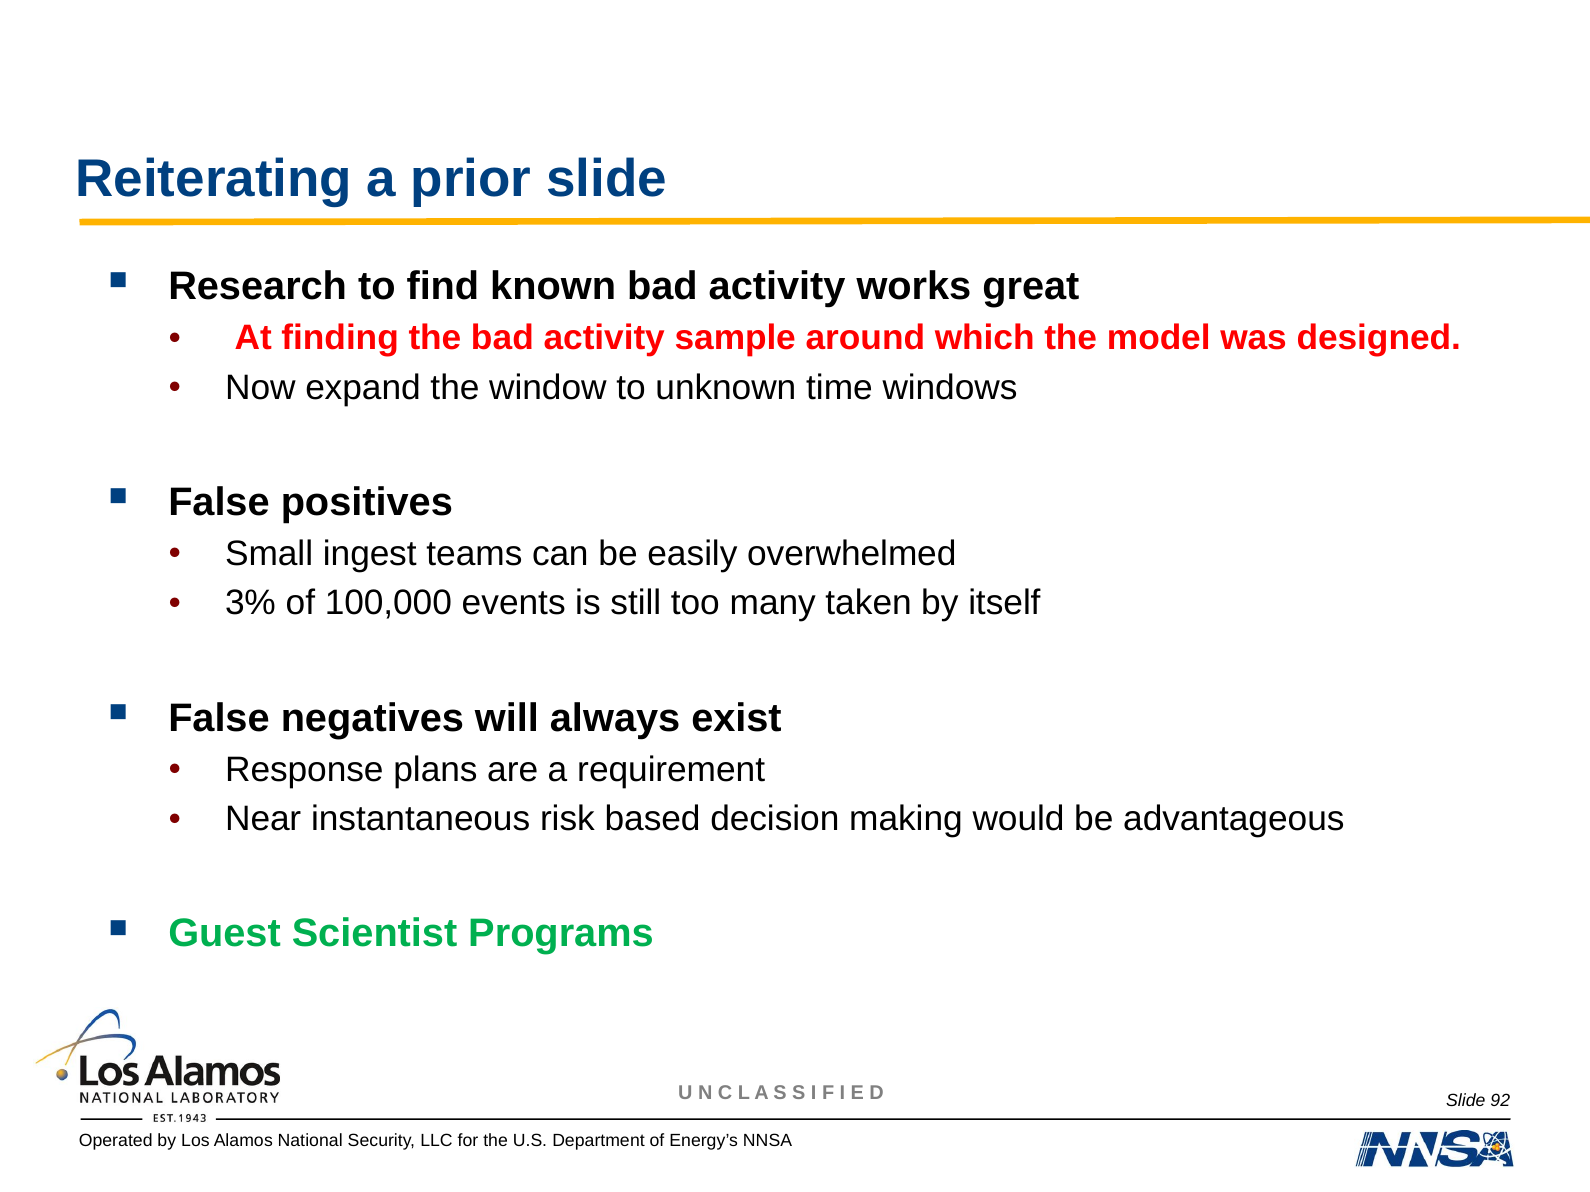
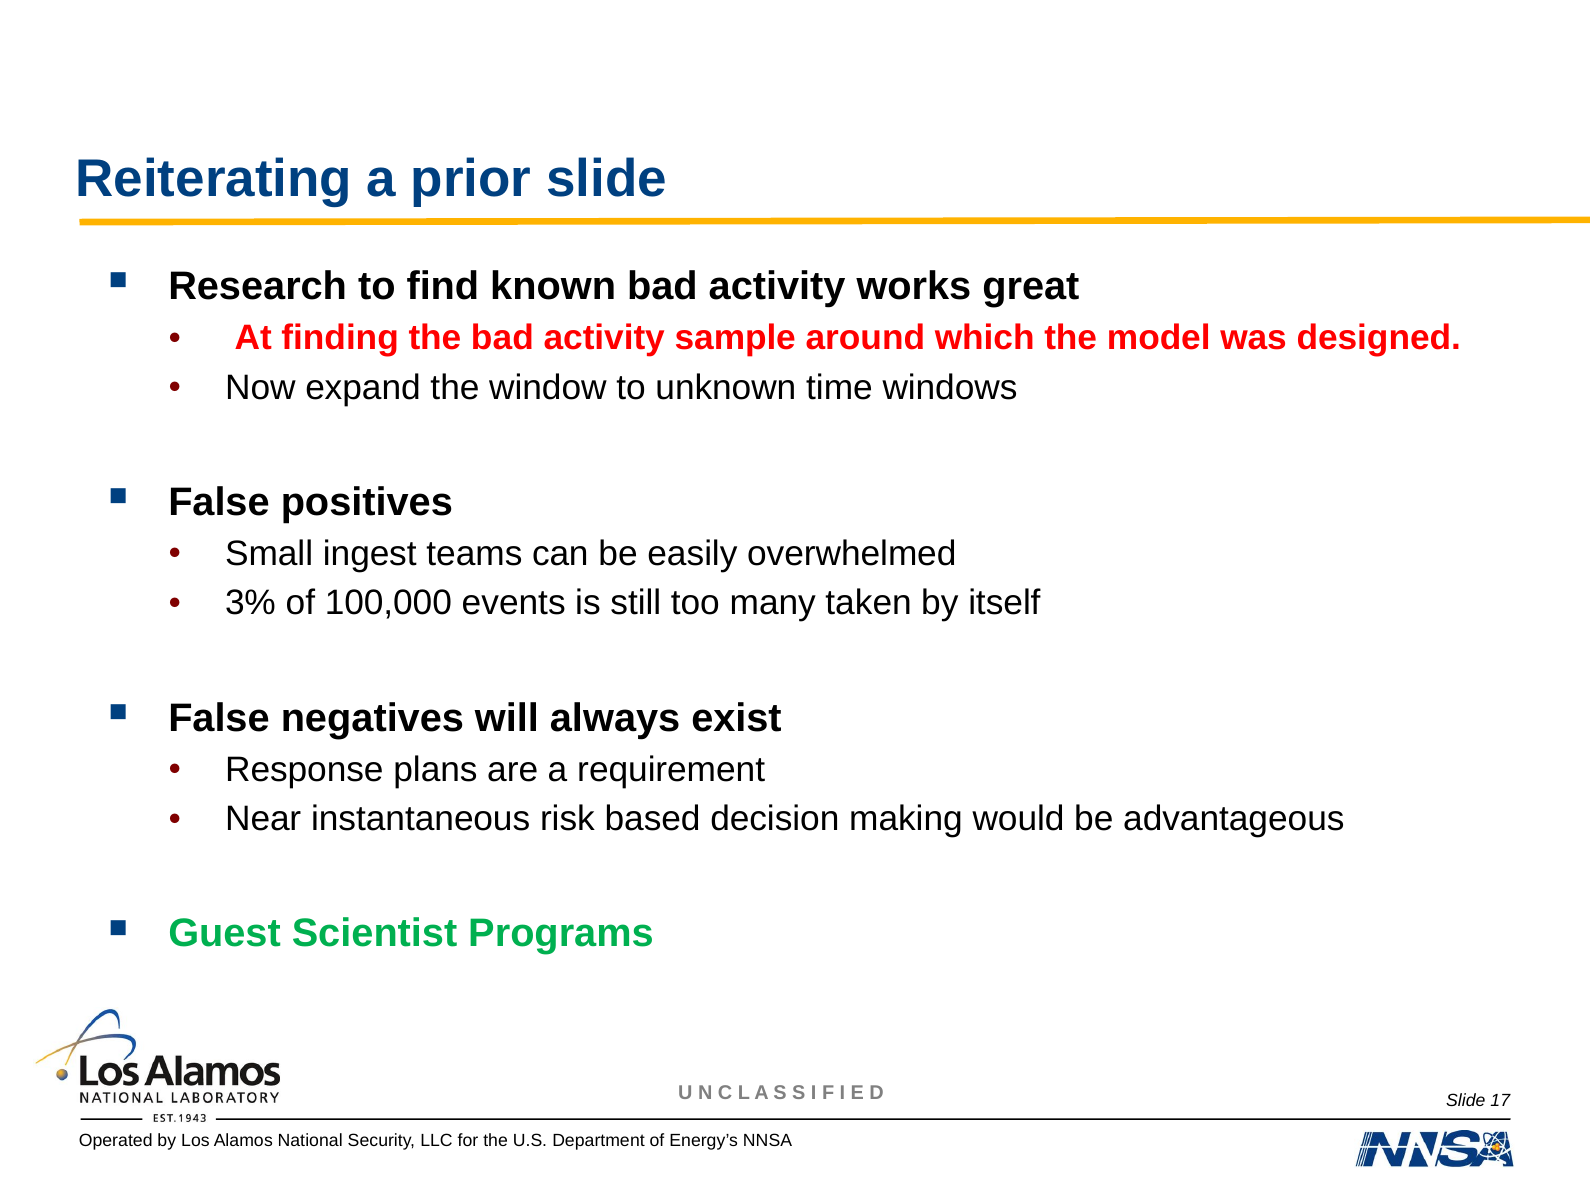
92: 92 -> 17
